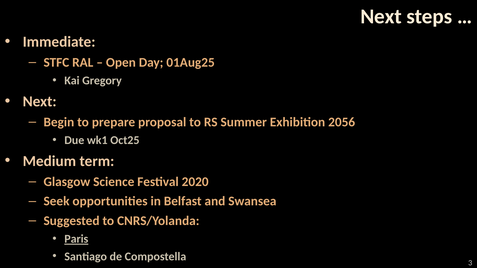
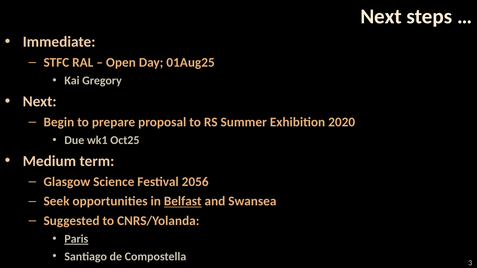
2056: 2056 -> 2020
2020: 2020 -> 2056
Belfast underline: none -> present
